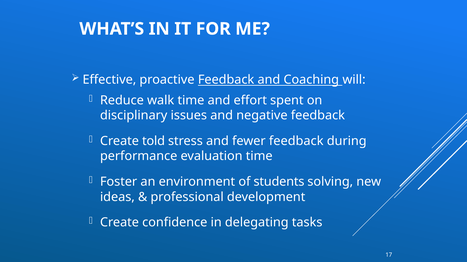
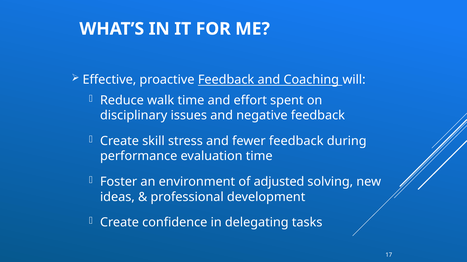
told: told -> skill
students: students -> adjusted
